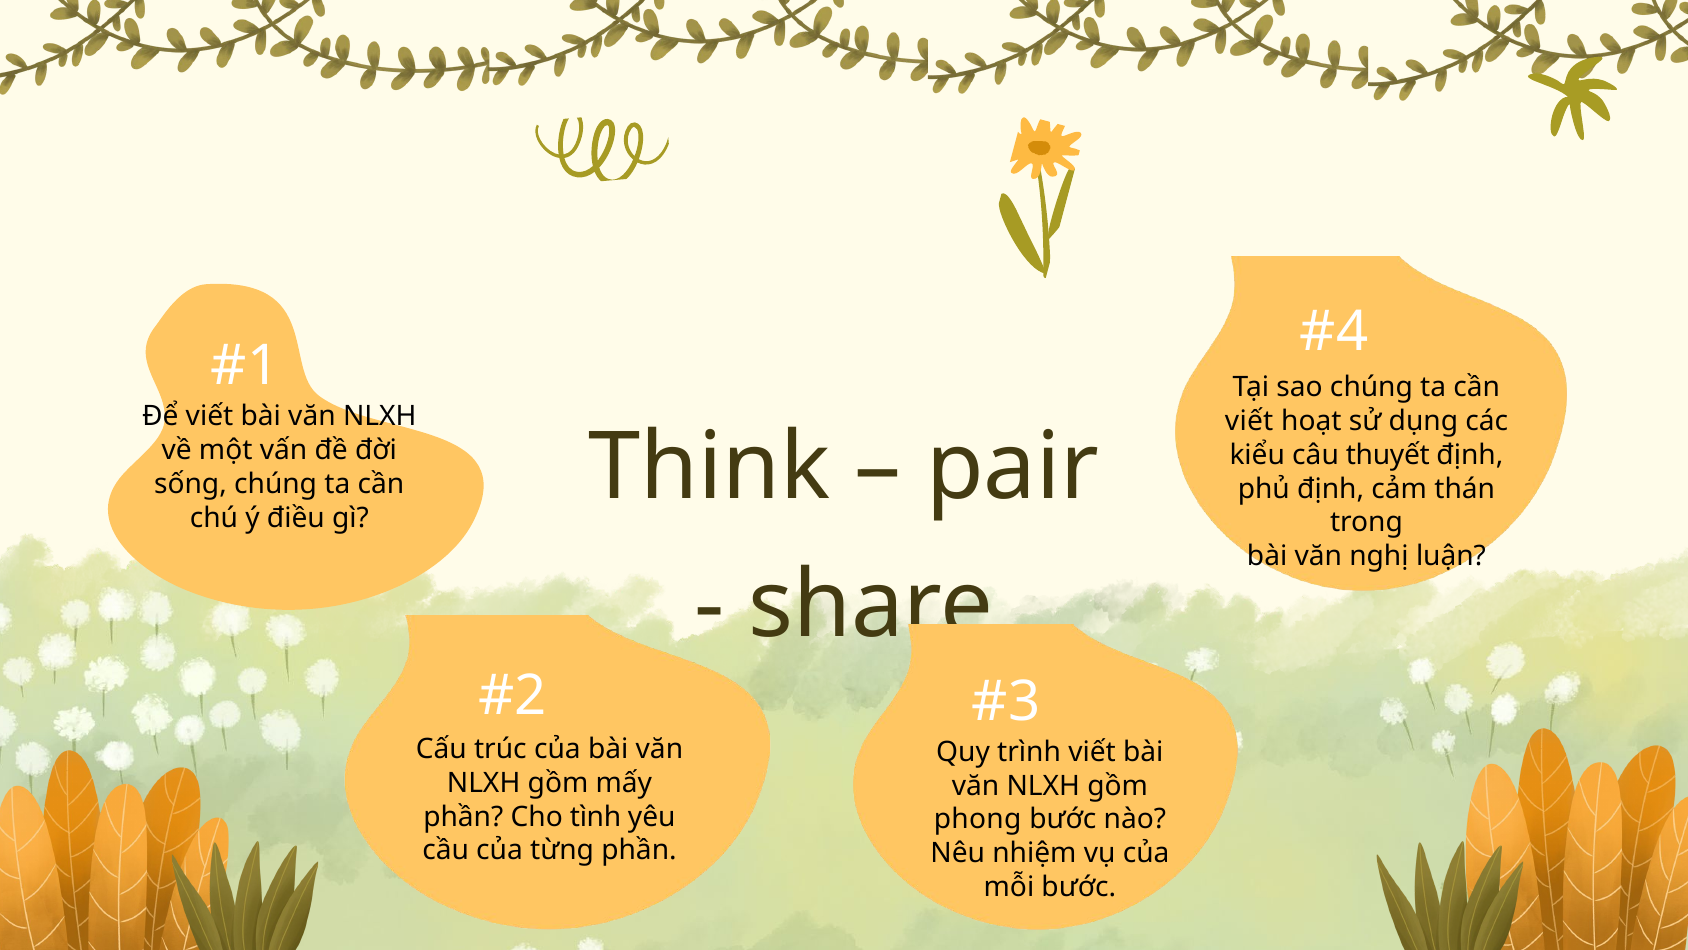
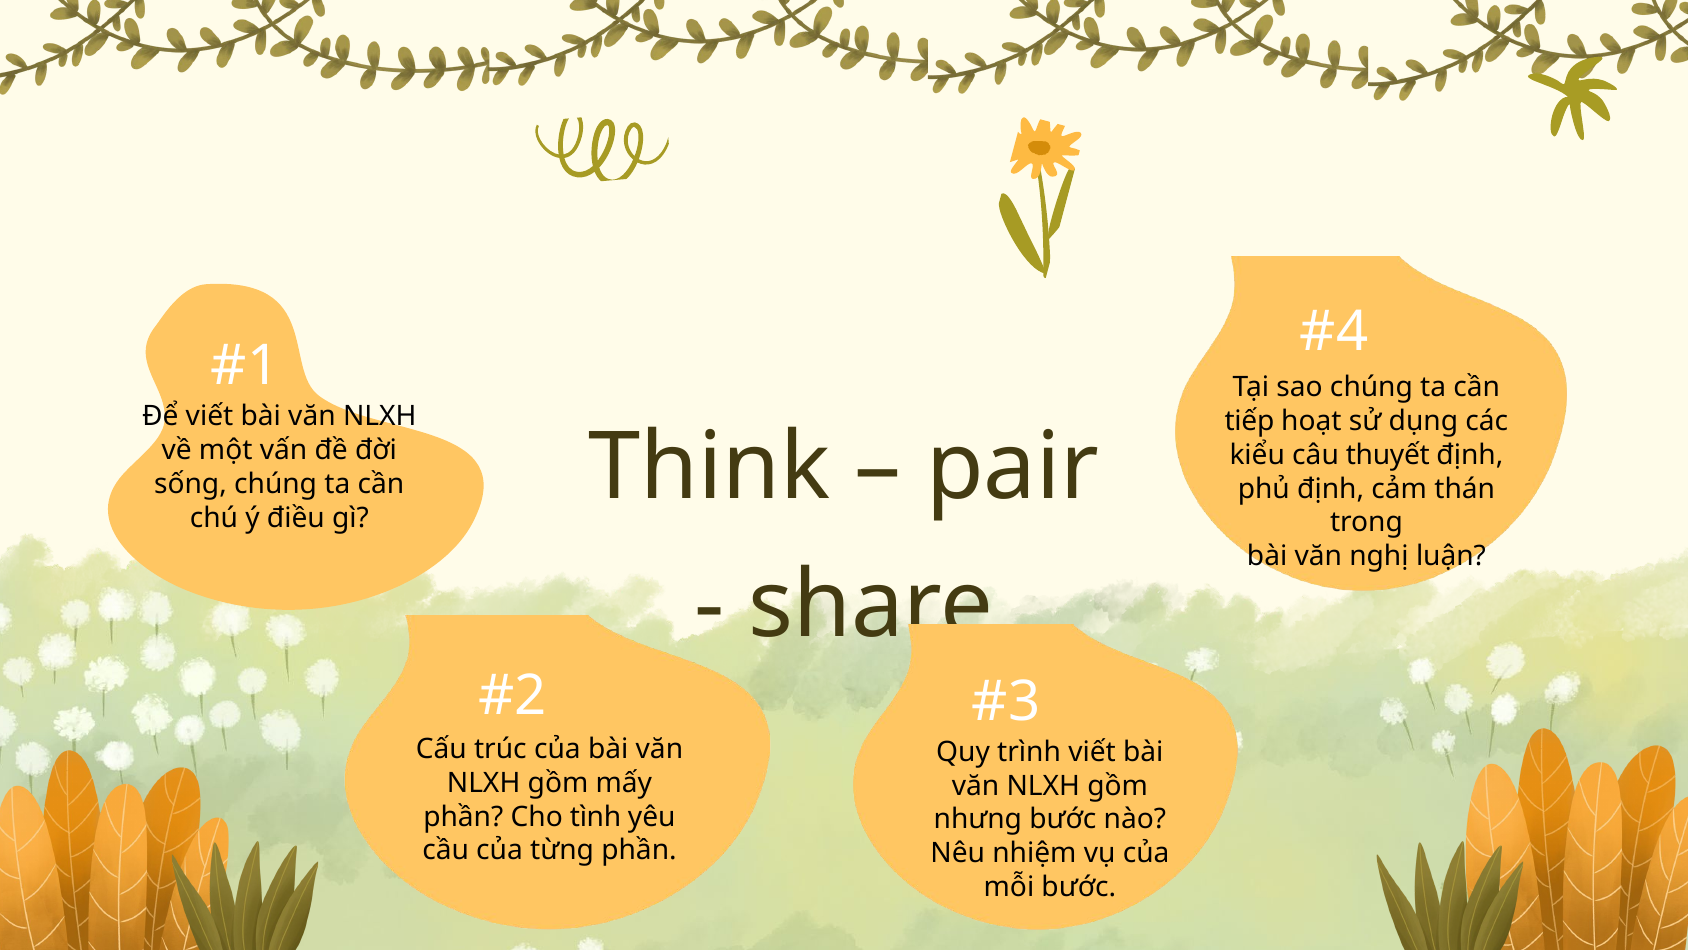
viết at (1249, 421): viết -> tiếp
phong: phong -> nhưng
